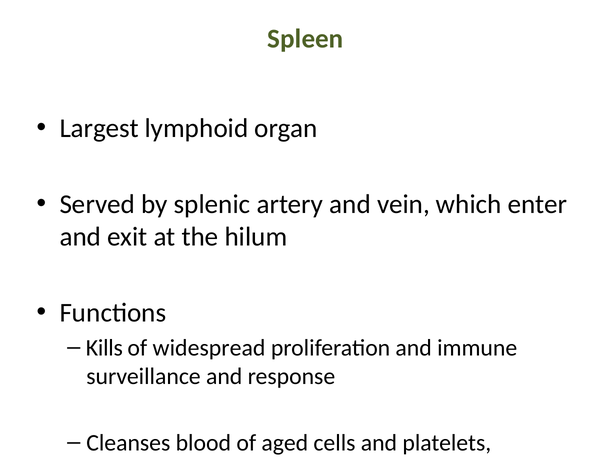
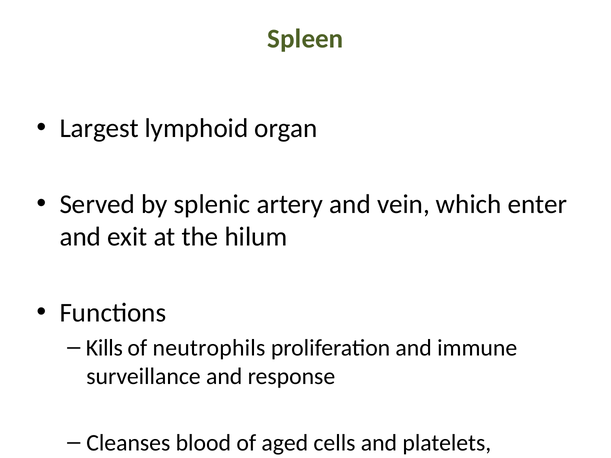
widespread: widespread -> neutrophils
